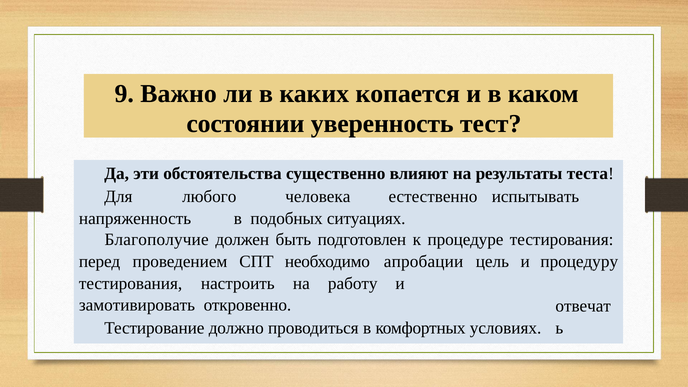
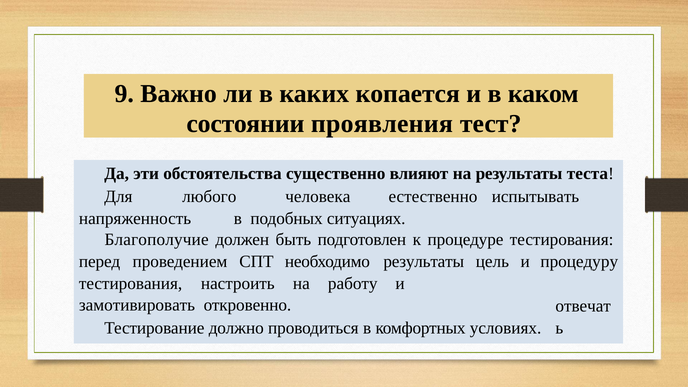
уверенность: уверенность -> проявления
необходимо апробации: апробации -> результаты
